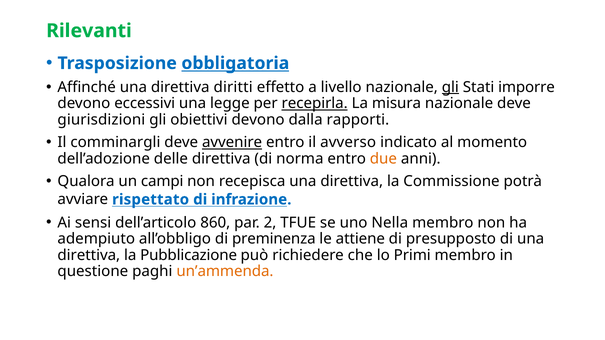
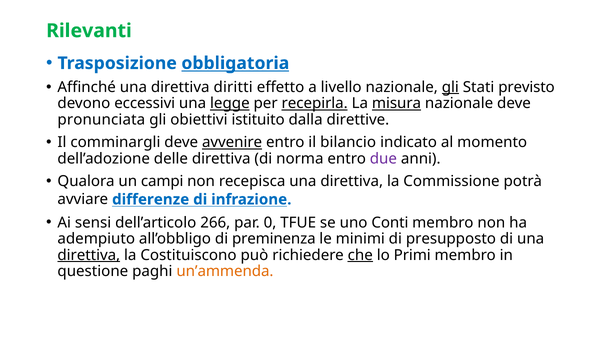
imporre: imporre -> previsto
legge underline: none -> present
misura underline: none -> present
giurisdizioni: giurisdizioni -> pronunciata
obiettivi devono: devono -> istituito
rapporti: rapporti -> direttive
avverso: avverso -> bilancio
due colour: orange -> purple
rispettato: rispettato -> differenze
860: 860 -> 266
2: 2 -> 0
Nella: Nella -> Conti
attiene: attiene -> minimi
direttiva at (89, 255) underline: none -> present
Pubblicazione: Pubblicazione -> Costituiscono
che underline: none -> present
